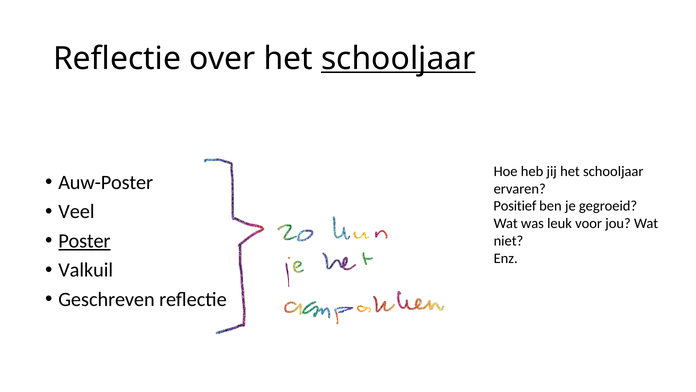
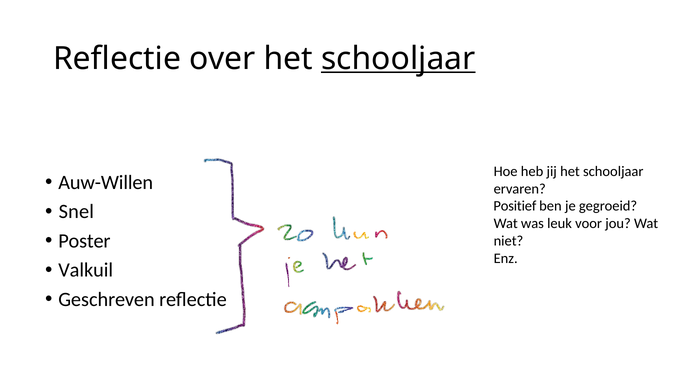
Auw-Poster: Auw-Poster -> Auw-Willen
Veel: Veel -> Snel
Poster underline: present -> none
